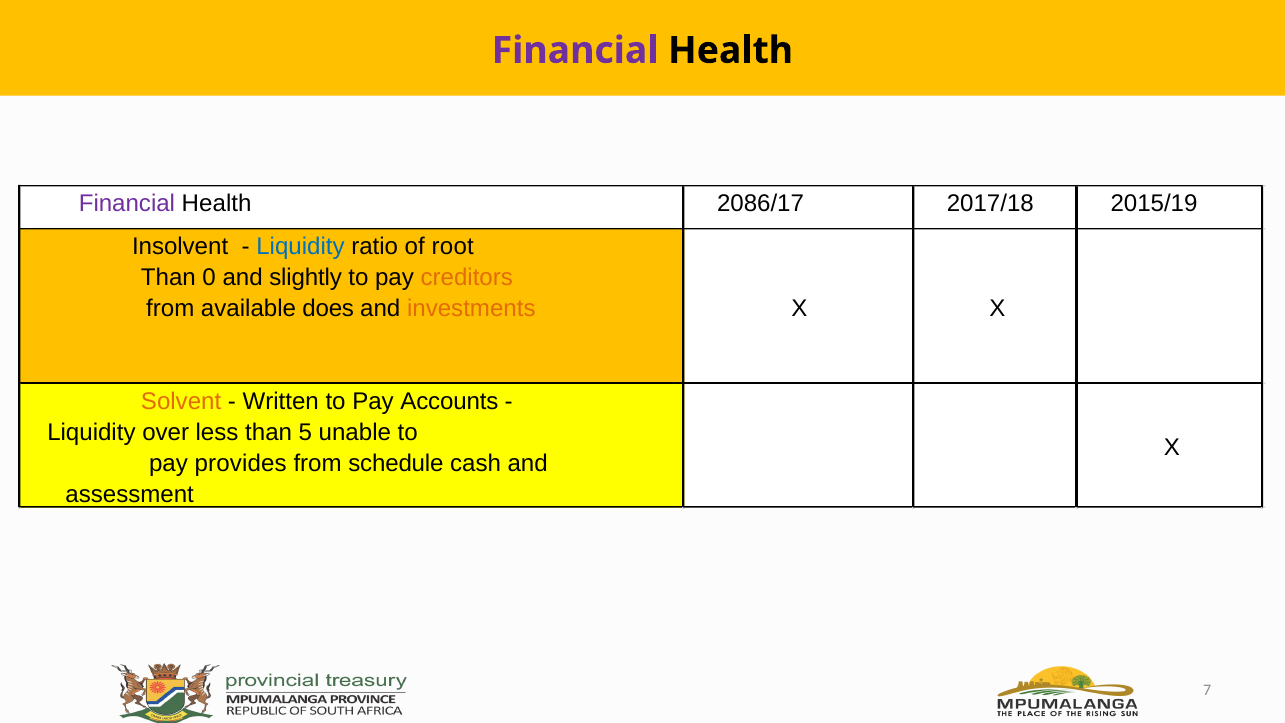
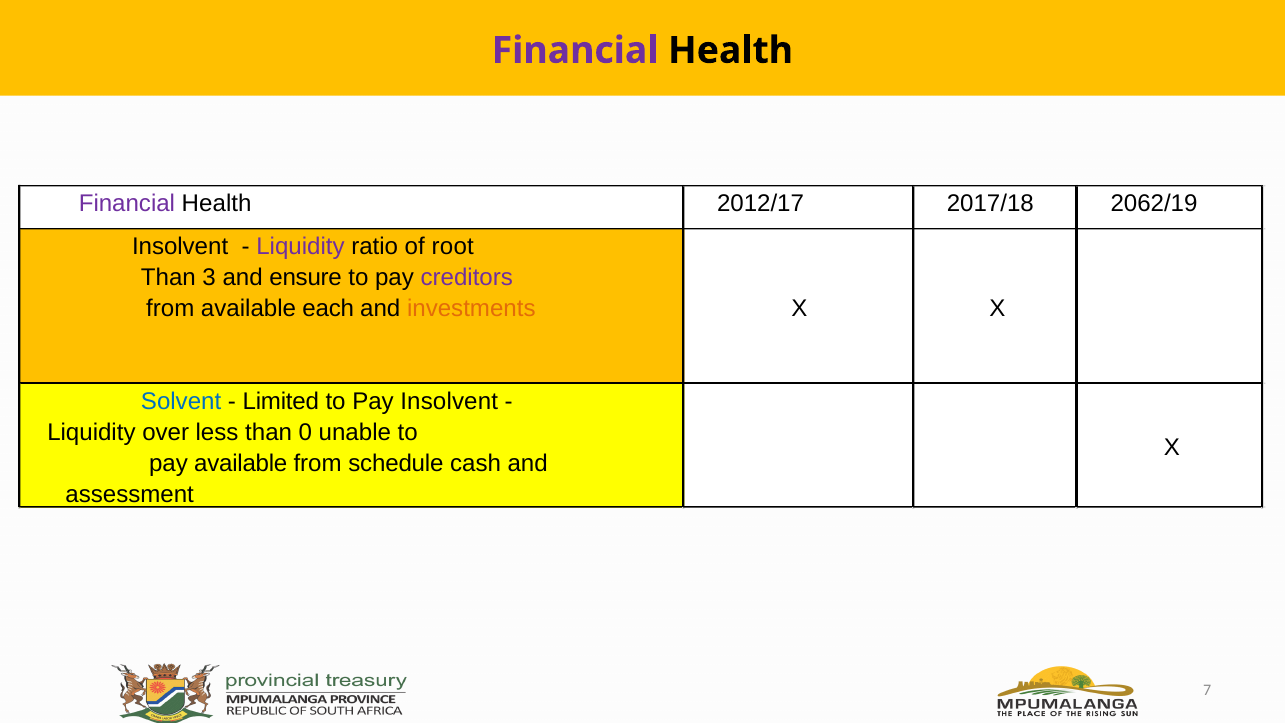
2086/17: 2086/17 -> 2012/17
2015/19: 2015/19 -> 2062/19
Liquidity at (300, 247) colour: blue -> purple
0: 0 -> 3
slightly: slightly -> ensure
creditors colour: orange -> purple
does: does -> each
Solvent colour: orange -> blue
Written: Written -> Limited
Pay Accounts: Accounts -> Insolvent
5: 5 -> 0
pay provides: provides -> available
